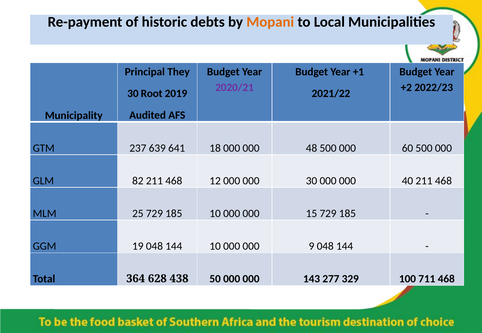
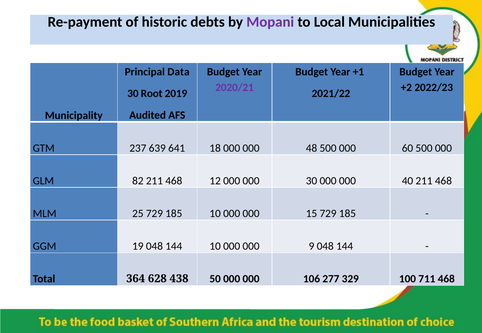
Mopani colour: orange -> purple
They: They -> Data
143: 143 -> 106
